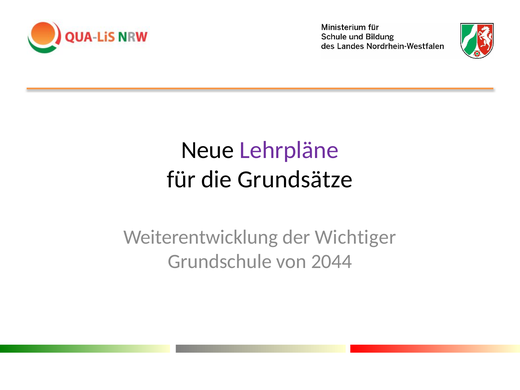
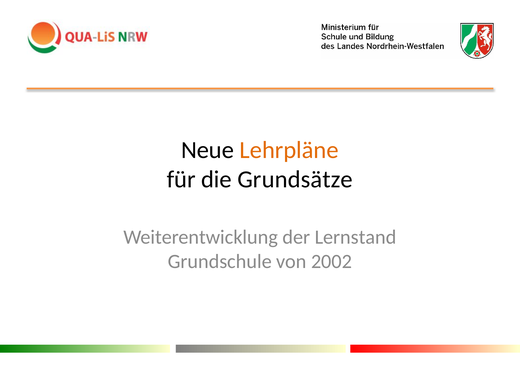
Lehrpläne colour: purple -> orange
Wichtiger: Wichtiger -> Lernstand
2044: 2044 -> 2002
